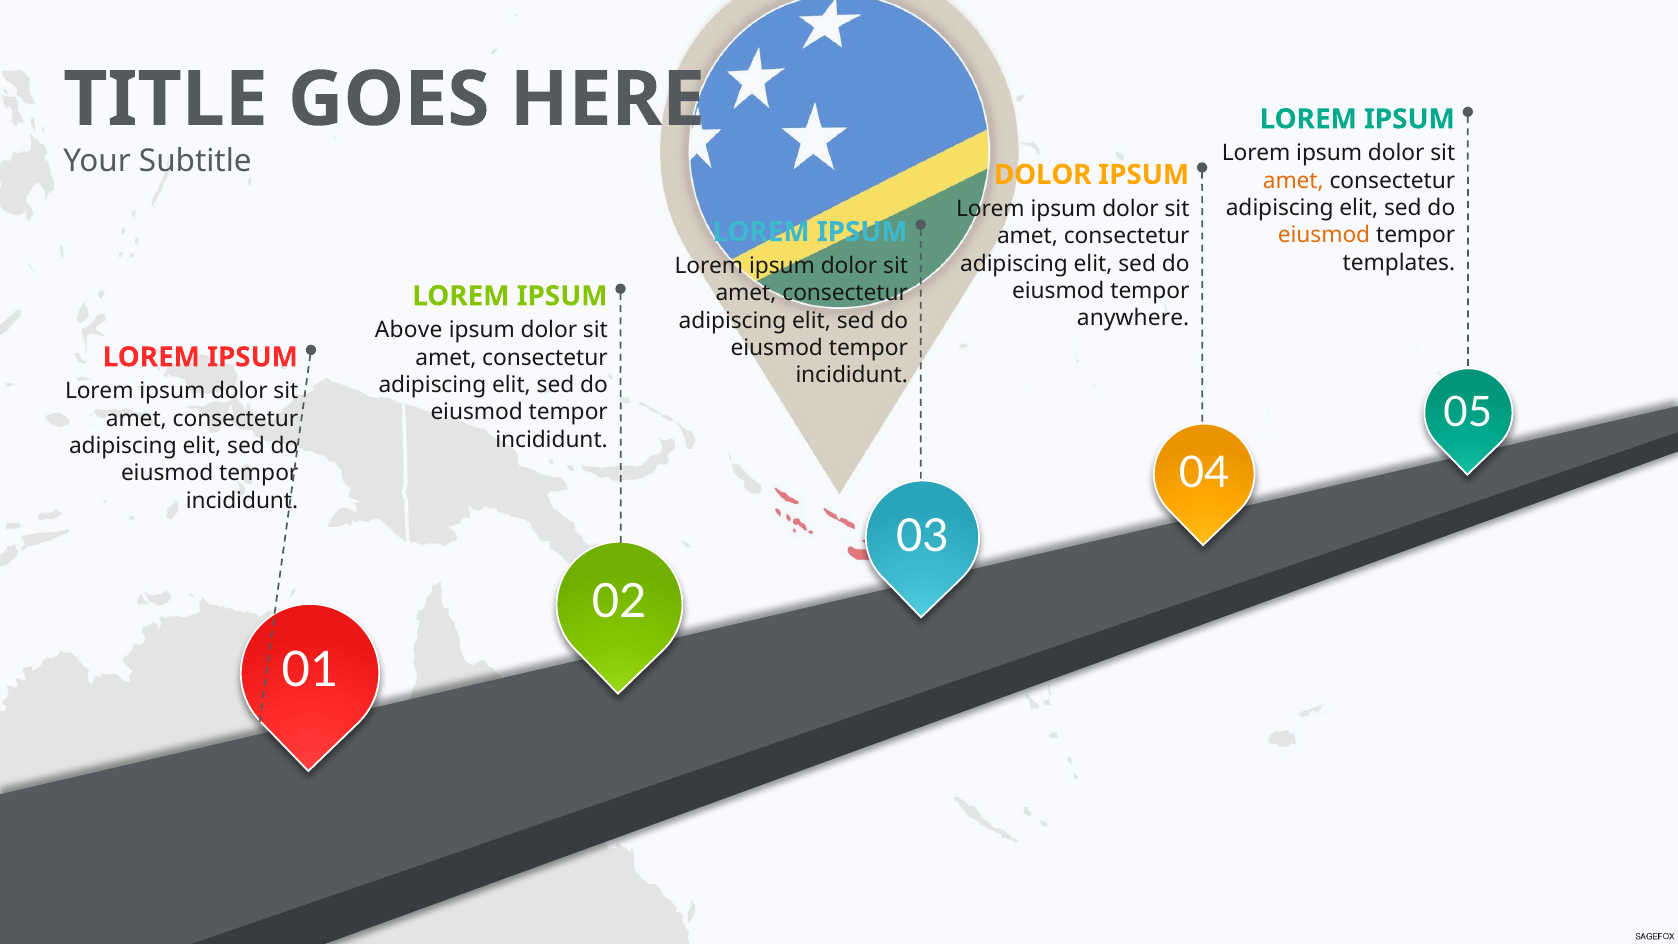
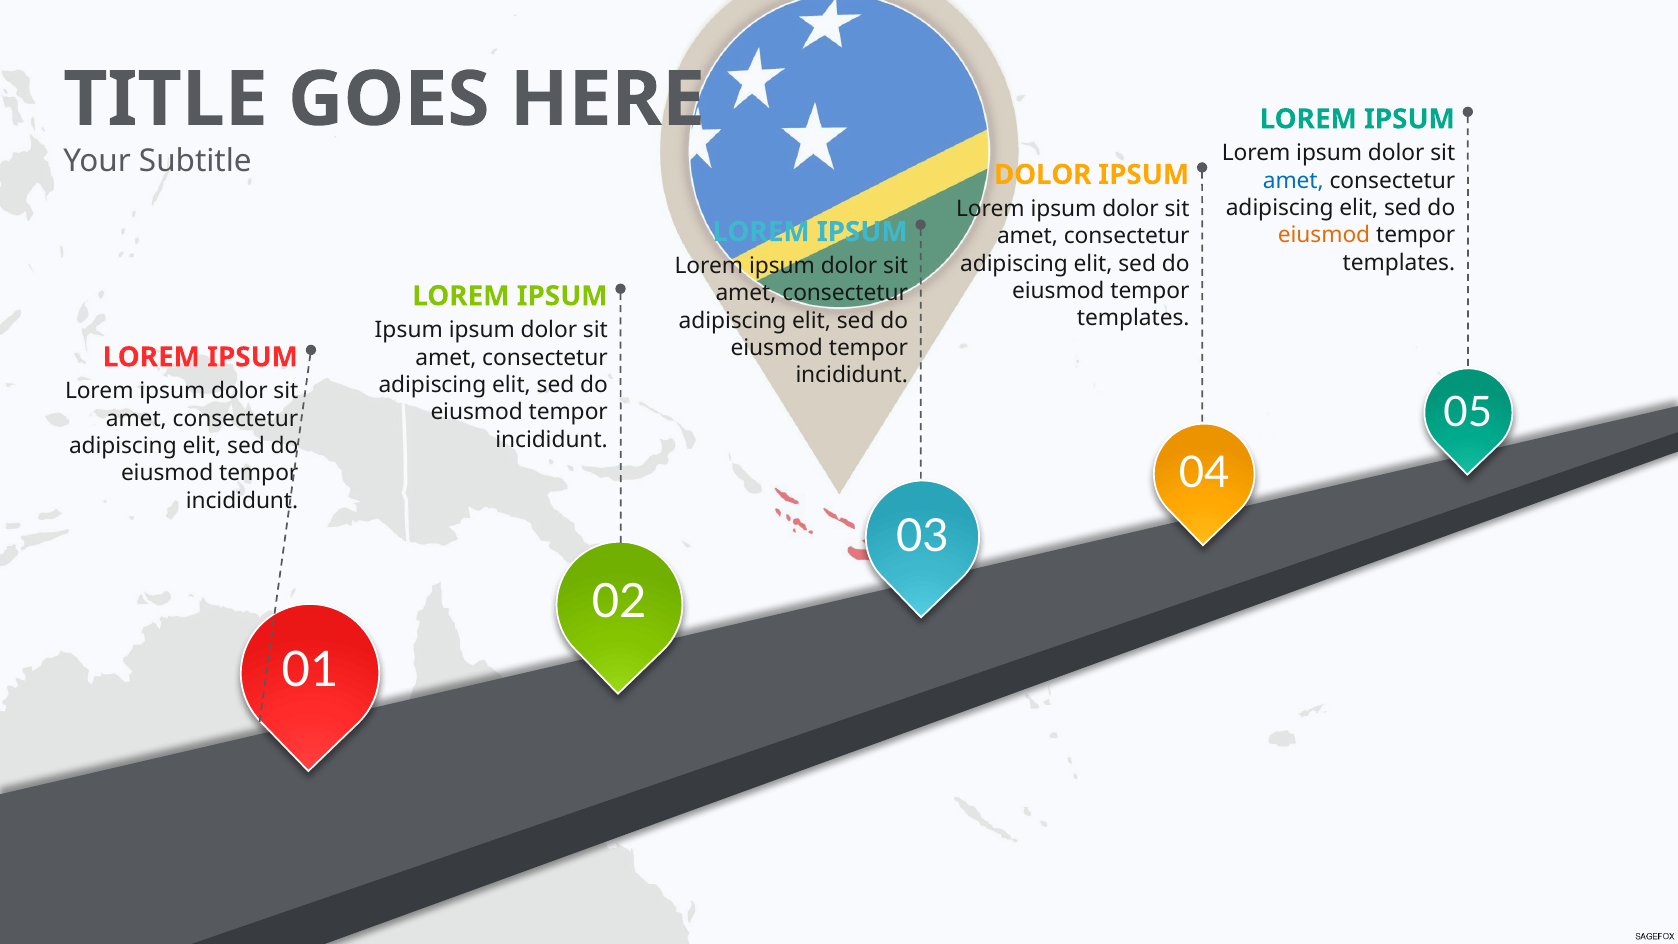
amet at (1293, 181) colour: orange -> blue
anywhere at (1133, 318): anywhere -> templates
Above at (409, 330): Above -> Ipsum
